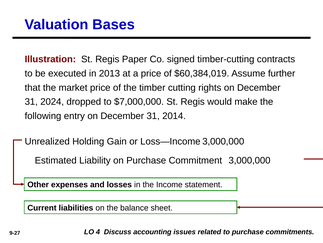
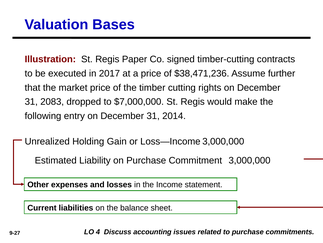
2013: 2013 -> 2017
$60,384,019: $60,384,019 -> $38,471,236
2024: 2024 -> 2083
